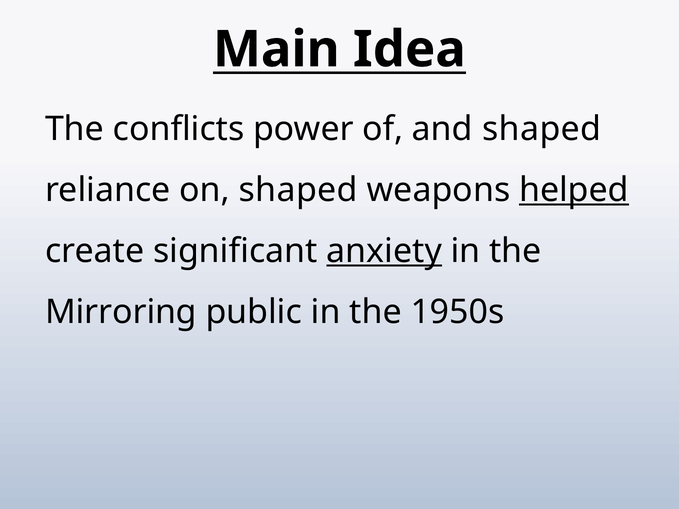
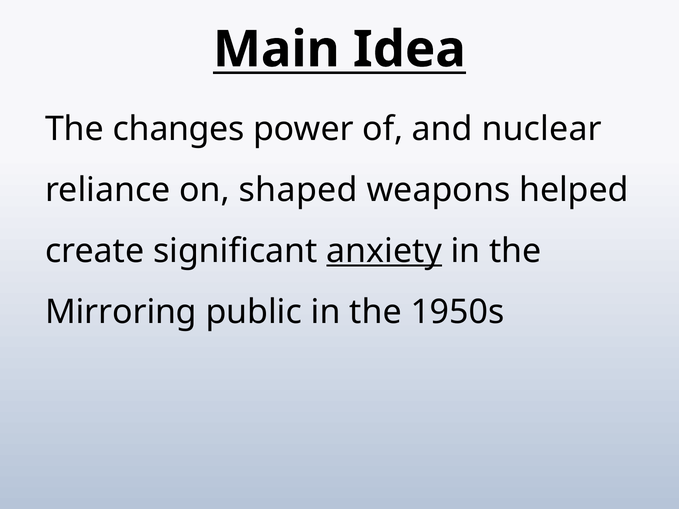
conflicts: conflicts -> changes
and shaped: shaped -> nuclear
helped underline: present -> none
